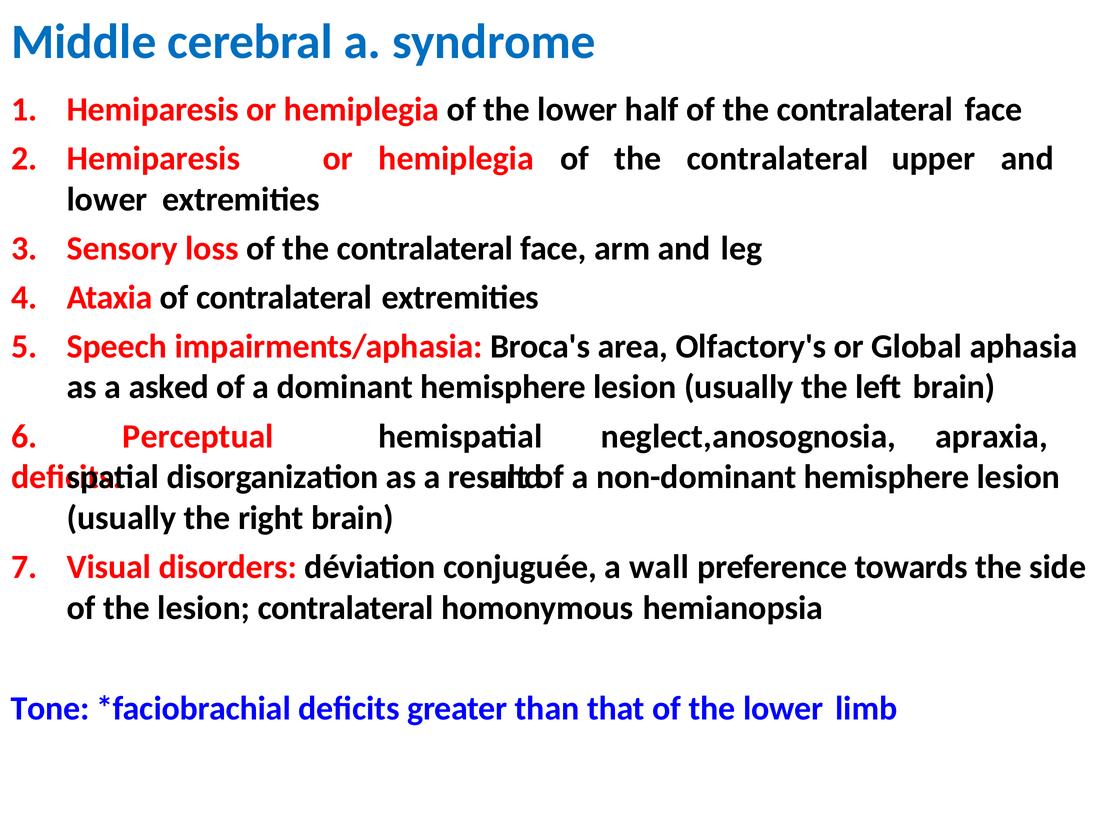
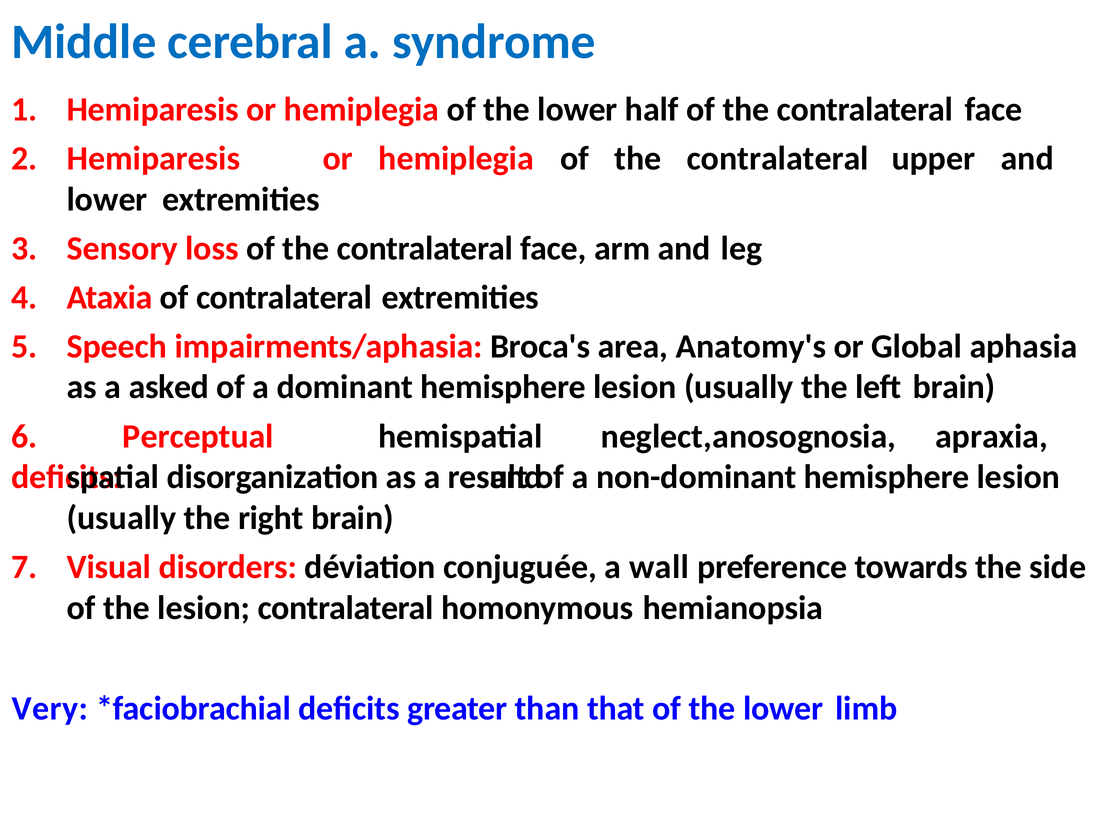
Olfactory's: Olfactory's -> Anatomy's
Tone: Tone -> Very
